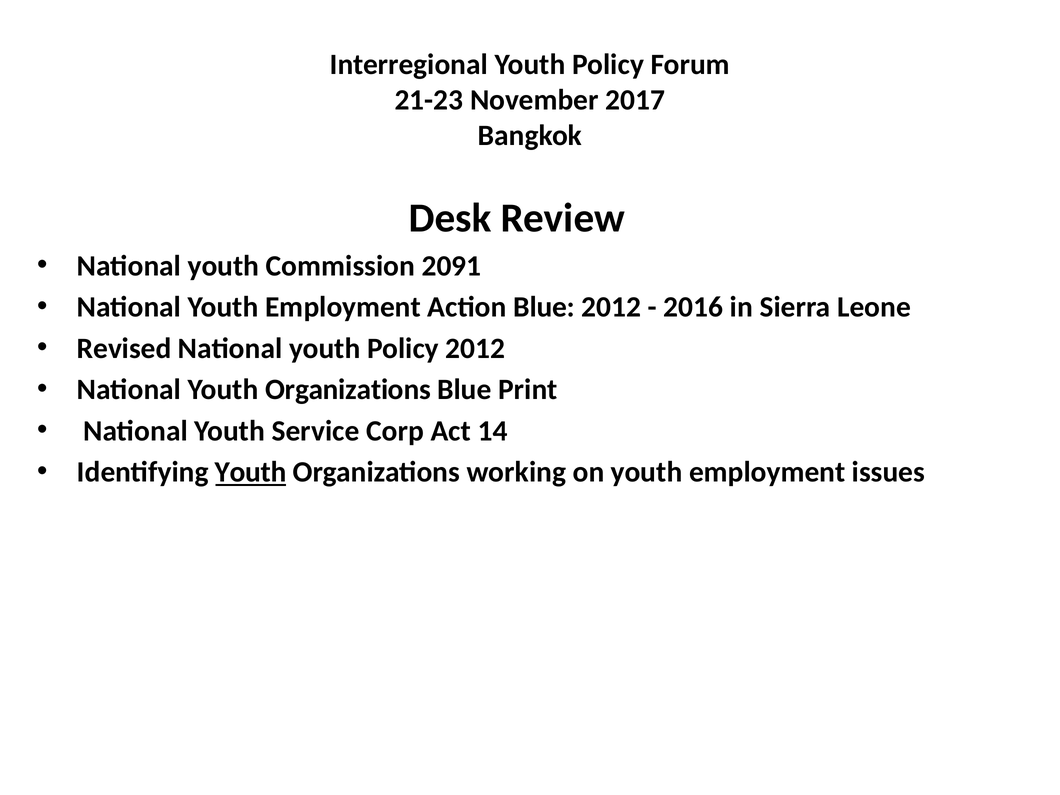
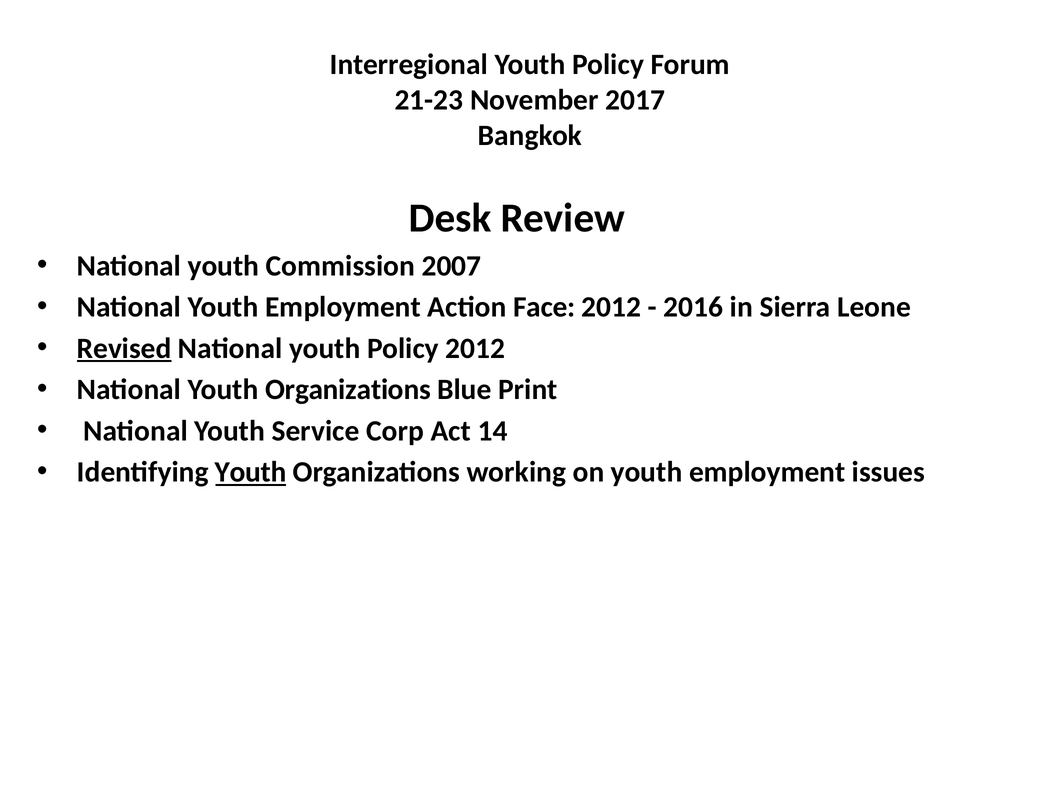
2091: 2091 -> 2007
Action Blue: Blue -> Face
Revised underline: none -> present
